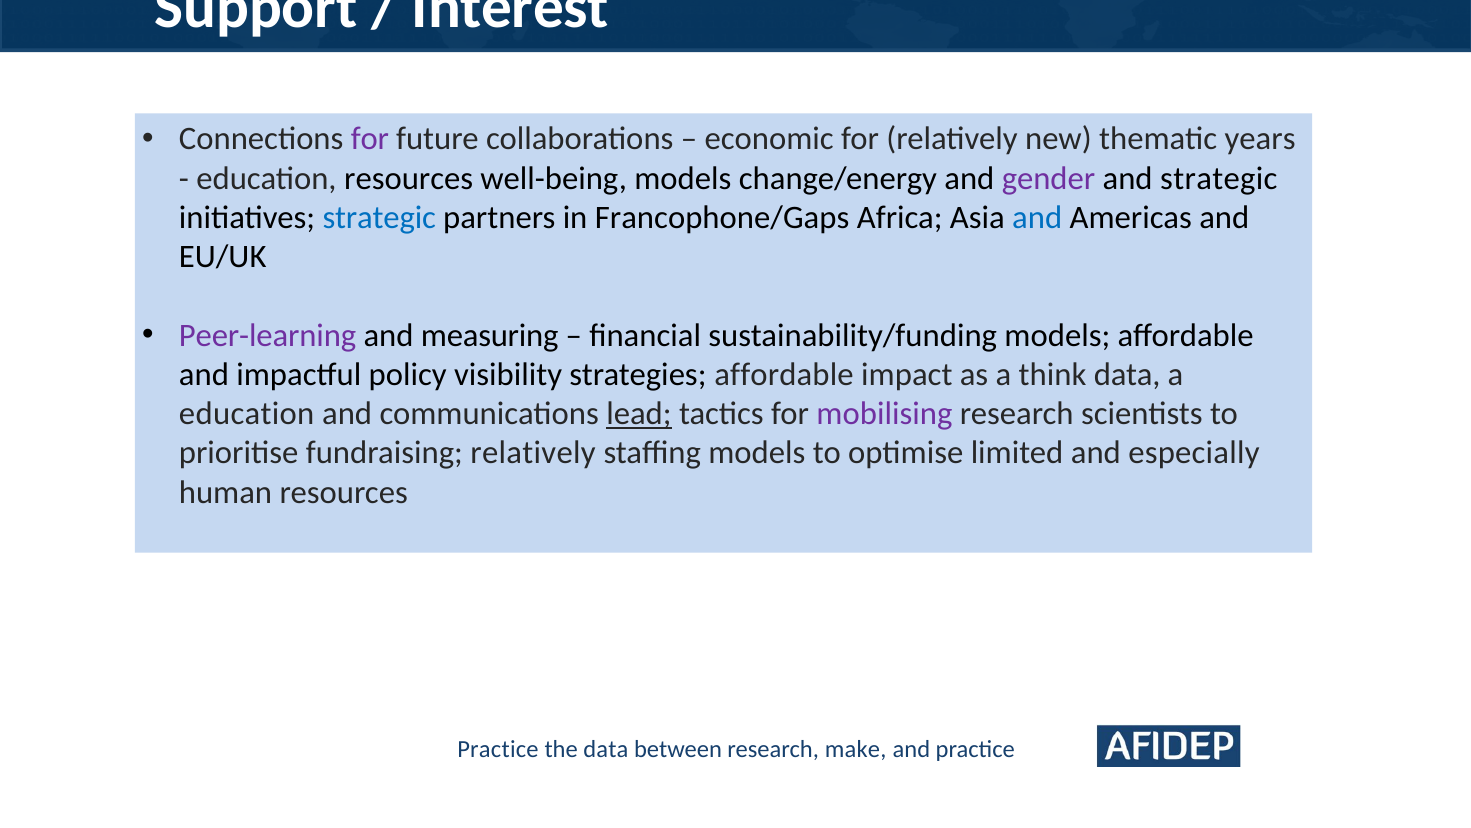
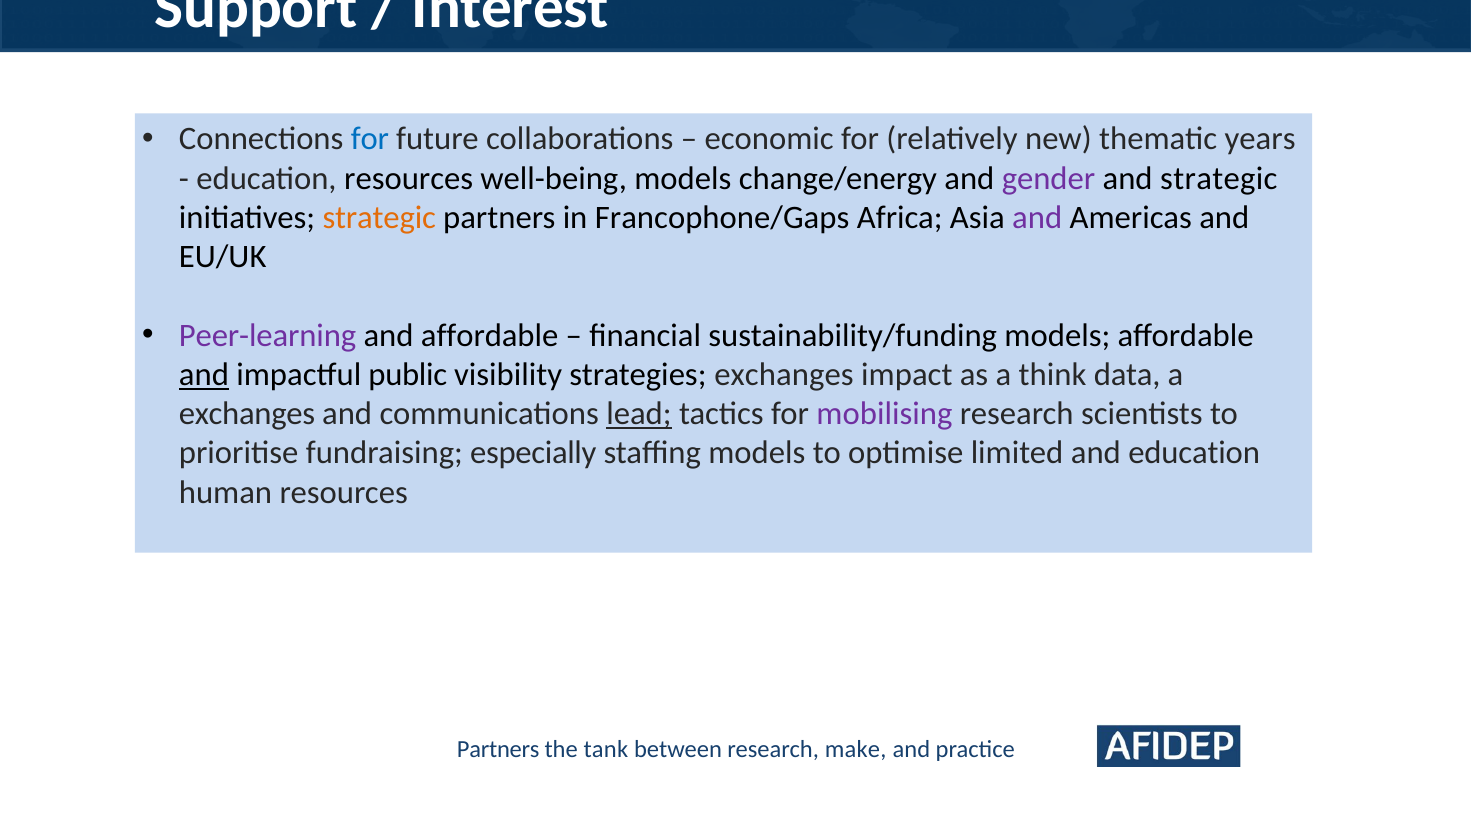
for at (370, 139) colour: purple -> blue
strategic at (379, 217) colour: blue -> orange
and at (1037, 217) colour: blue -> purple
and measuring: measuring -> affordable
and at (204, 374) underline: none -> present
policy: policy -> public
strategies affordable: affordable -> exchanges
education at (247, 414): education -> exchanges
fundraising relatively: relatively -> especially
and especially: especially -> education
Practice at (498, 749): Practice -> Partners
the data: data -> tank
